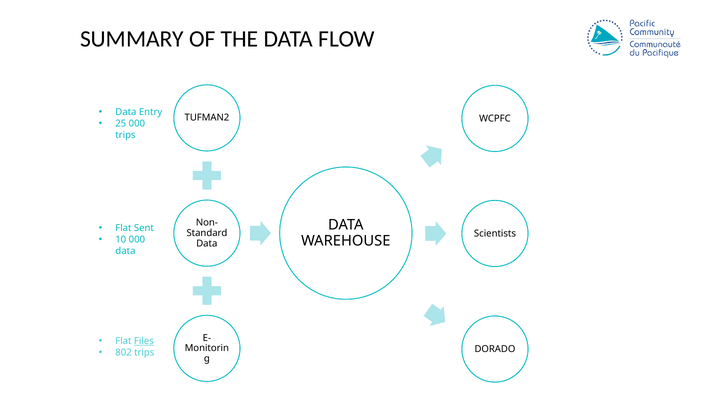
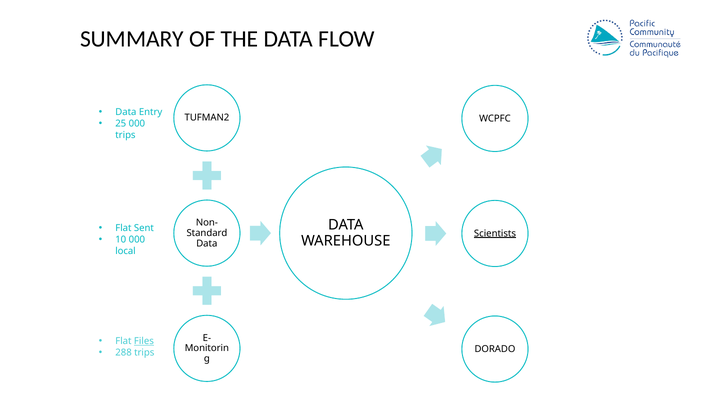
Scientists underline: none -> present
data at (125, 251): data -> local
802: 802 -> 288
